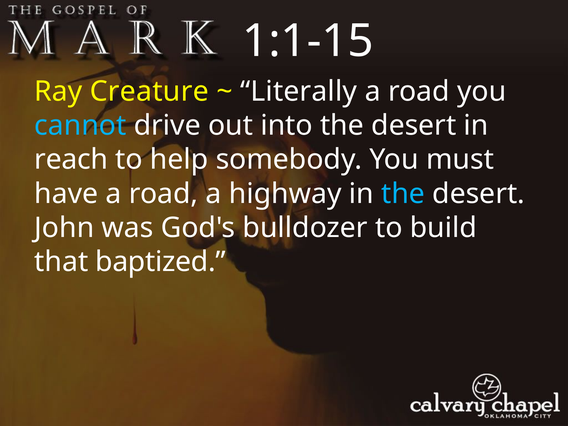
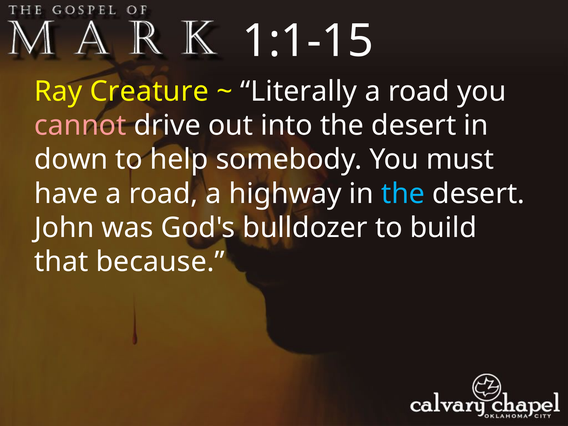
cannot colour: light blue -> pink
reach: reach -> down
baptized: baptized -> because
